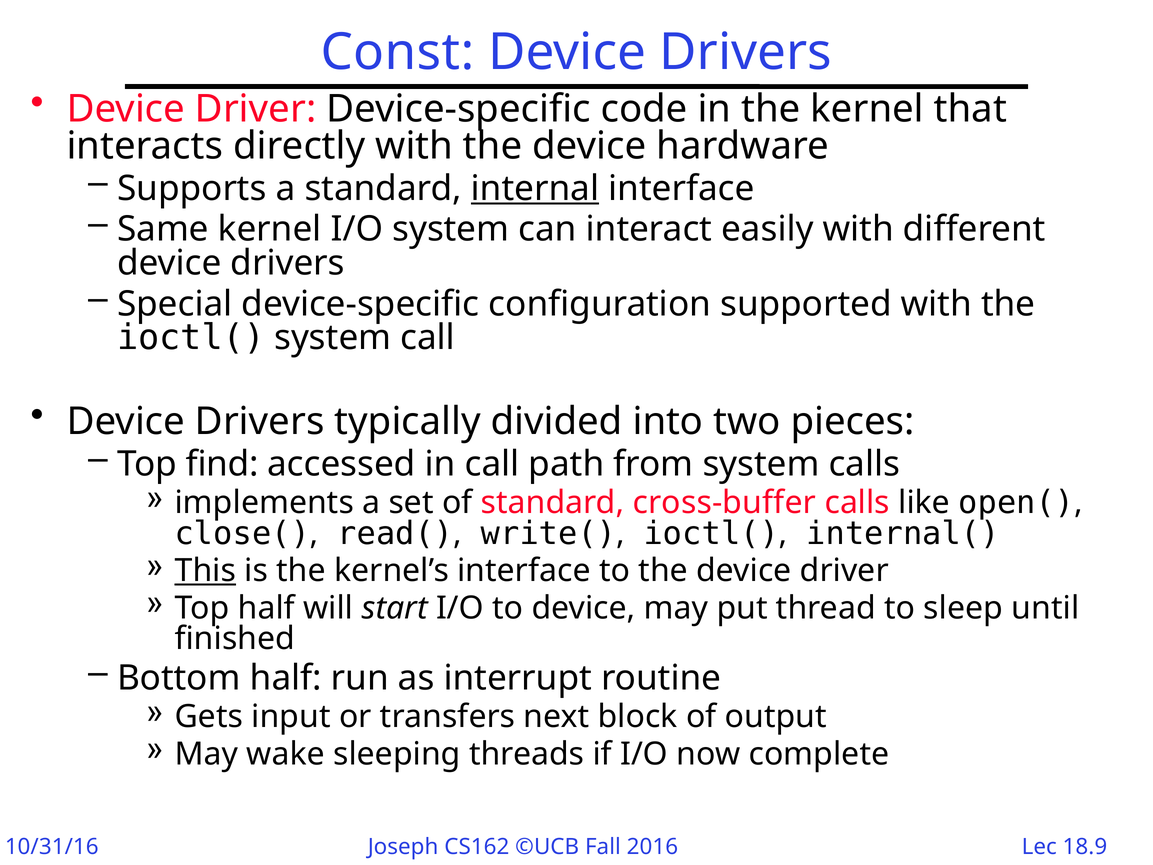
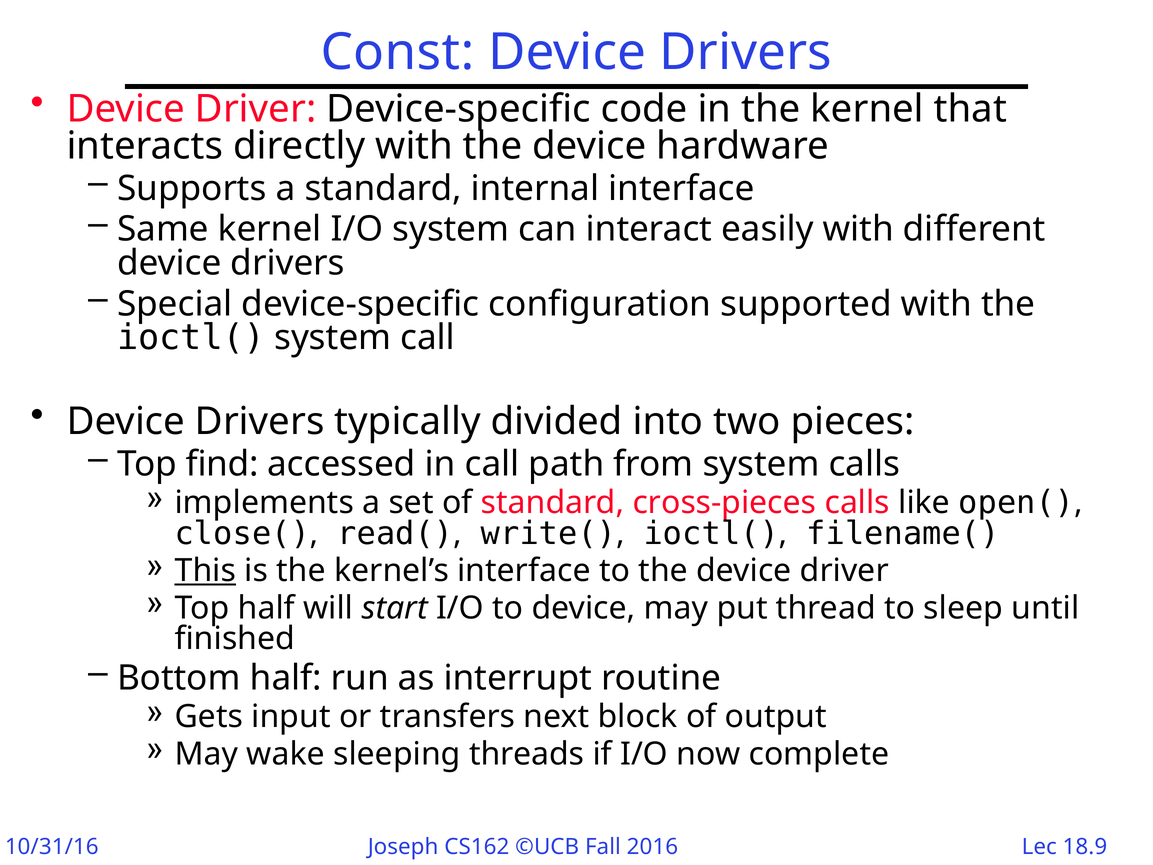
internal underline: present -> none
cross-buffer: cross-buffer -> cross-pieces
internal(: internal( -> filename(
